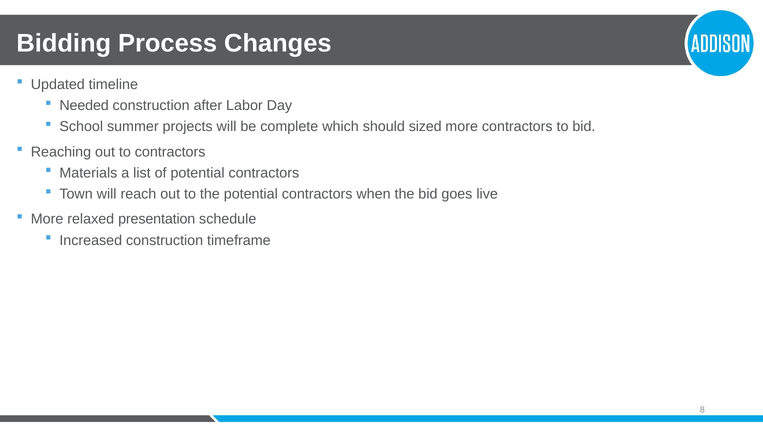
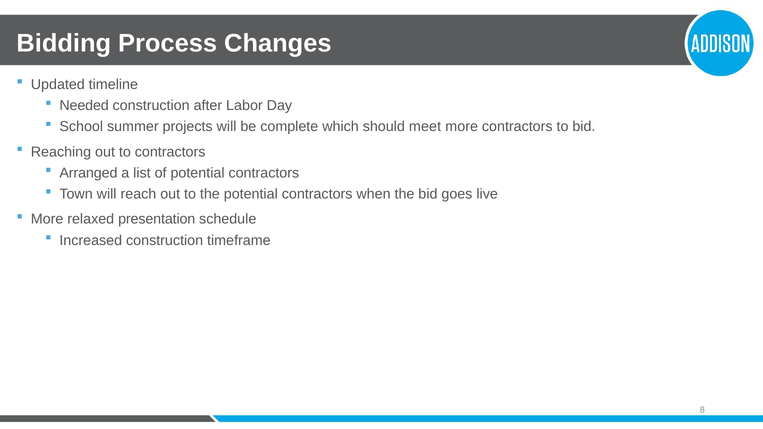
sized: sized -> meet
Materials: Materials -> Arranged
